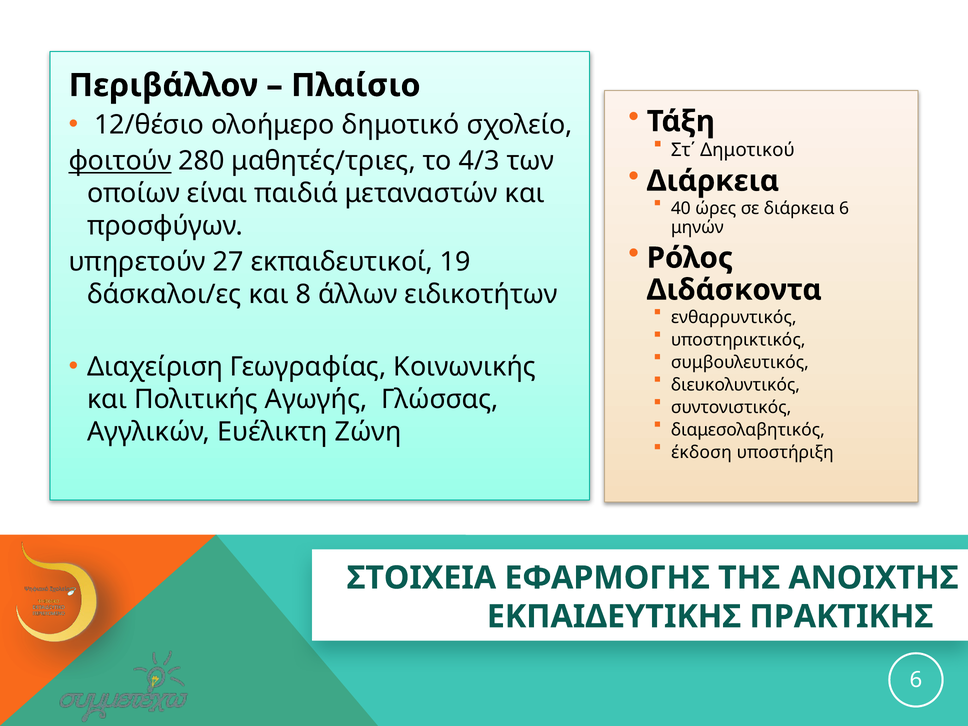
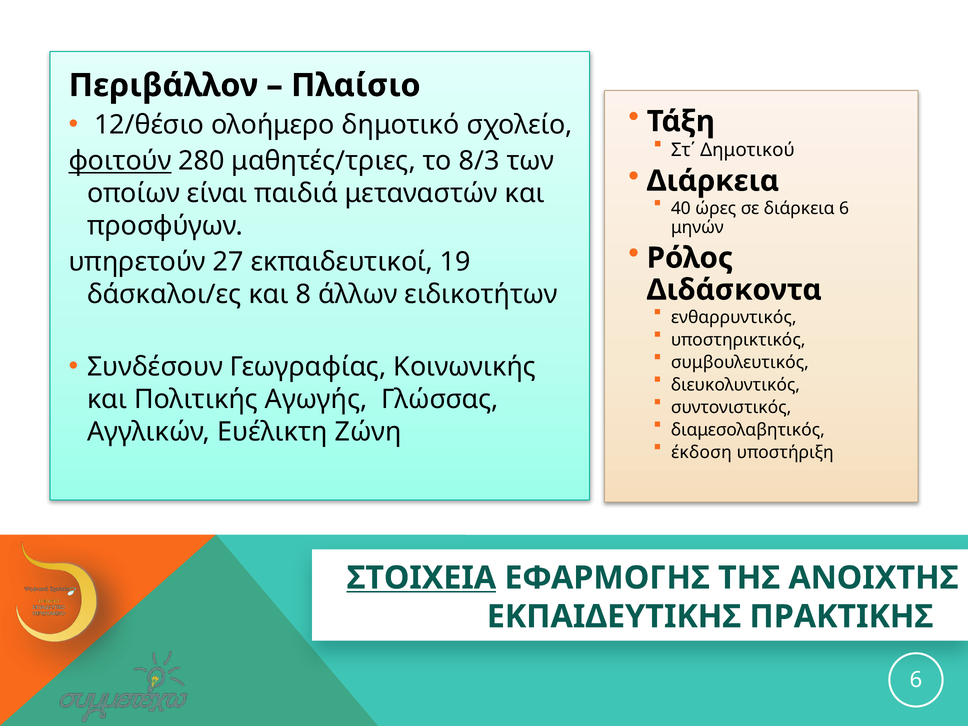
4/3: 4/3 -> 8/3
Διαχείριση: Διαχείριση -> Συνδέσουν
ΣΤΟΙΧΕΙΑ underline: none -> present
